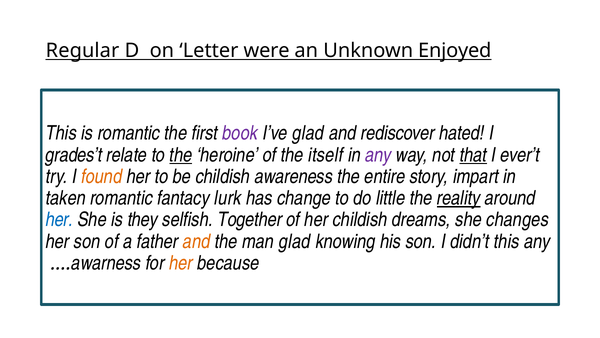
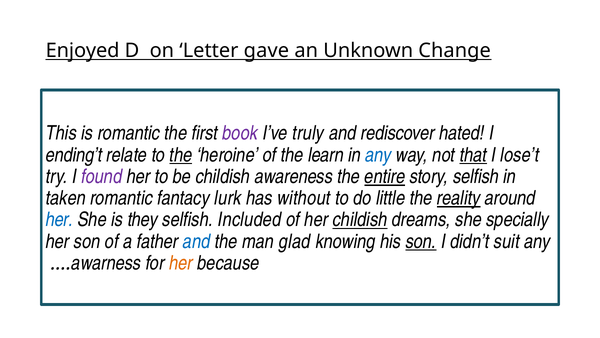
Regular: Regular -> Enjoyed
were: were -> gave
Enjoyed: Enjoyed -> Change
I’ve glad: glad -> truly
grades’t: grades’t -> ending’t
itself: itself -> learn
any at (378, 155) colour: purple -> blue
ever’t: ever’t -> lose’t
found colour: orange -> purple
entire underline: none -> present
story impart: impart -> selfish
change: change -> without
Together: Together -> Included
childish at (360, 220) underline: none -> present
changes: changes -> specially
and at (197, 241) colour: orange -> blue
son at (421, 241) underline: none -> present
didn’t this: this -> suit
